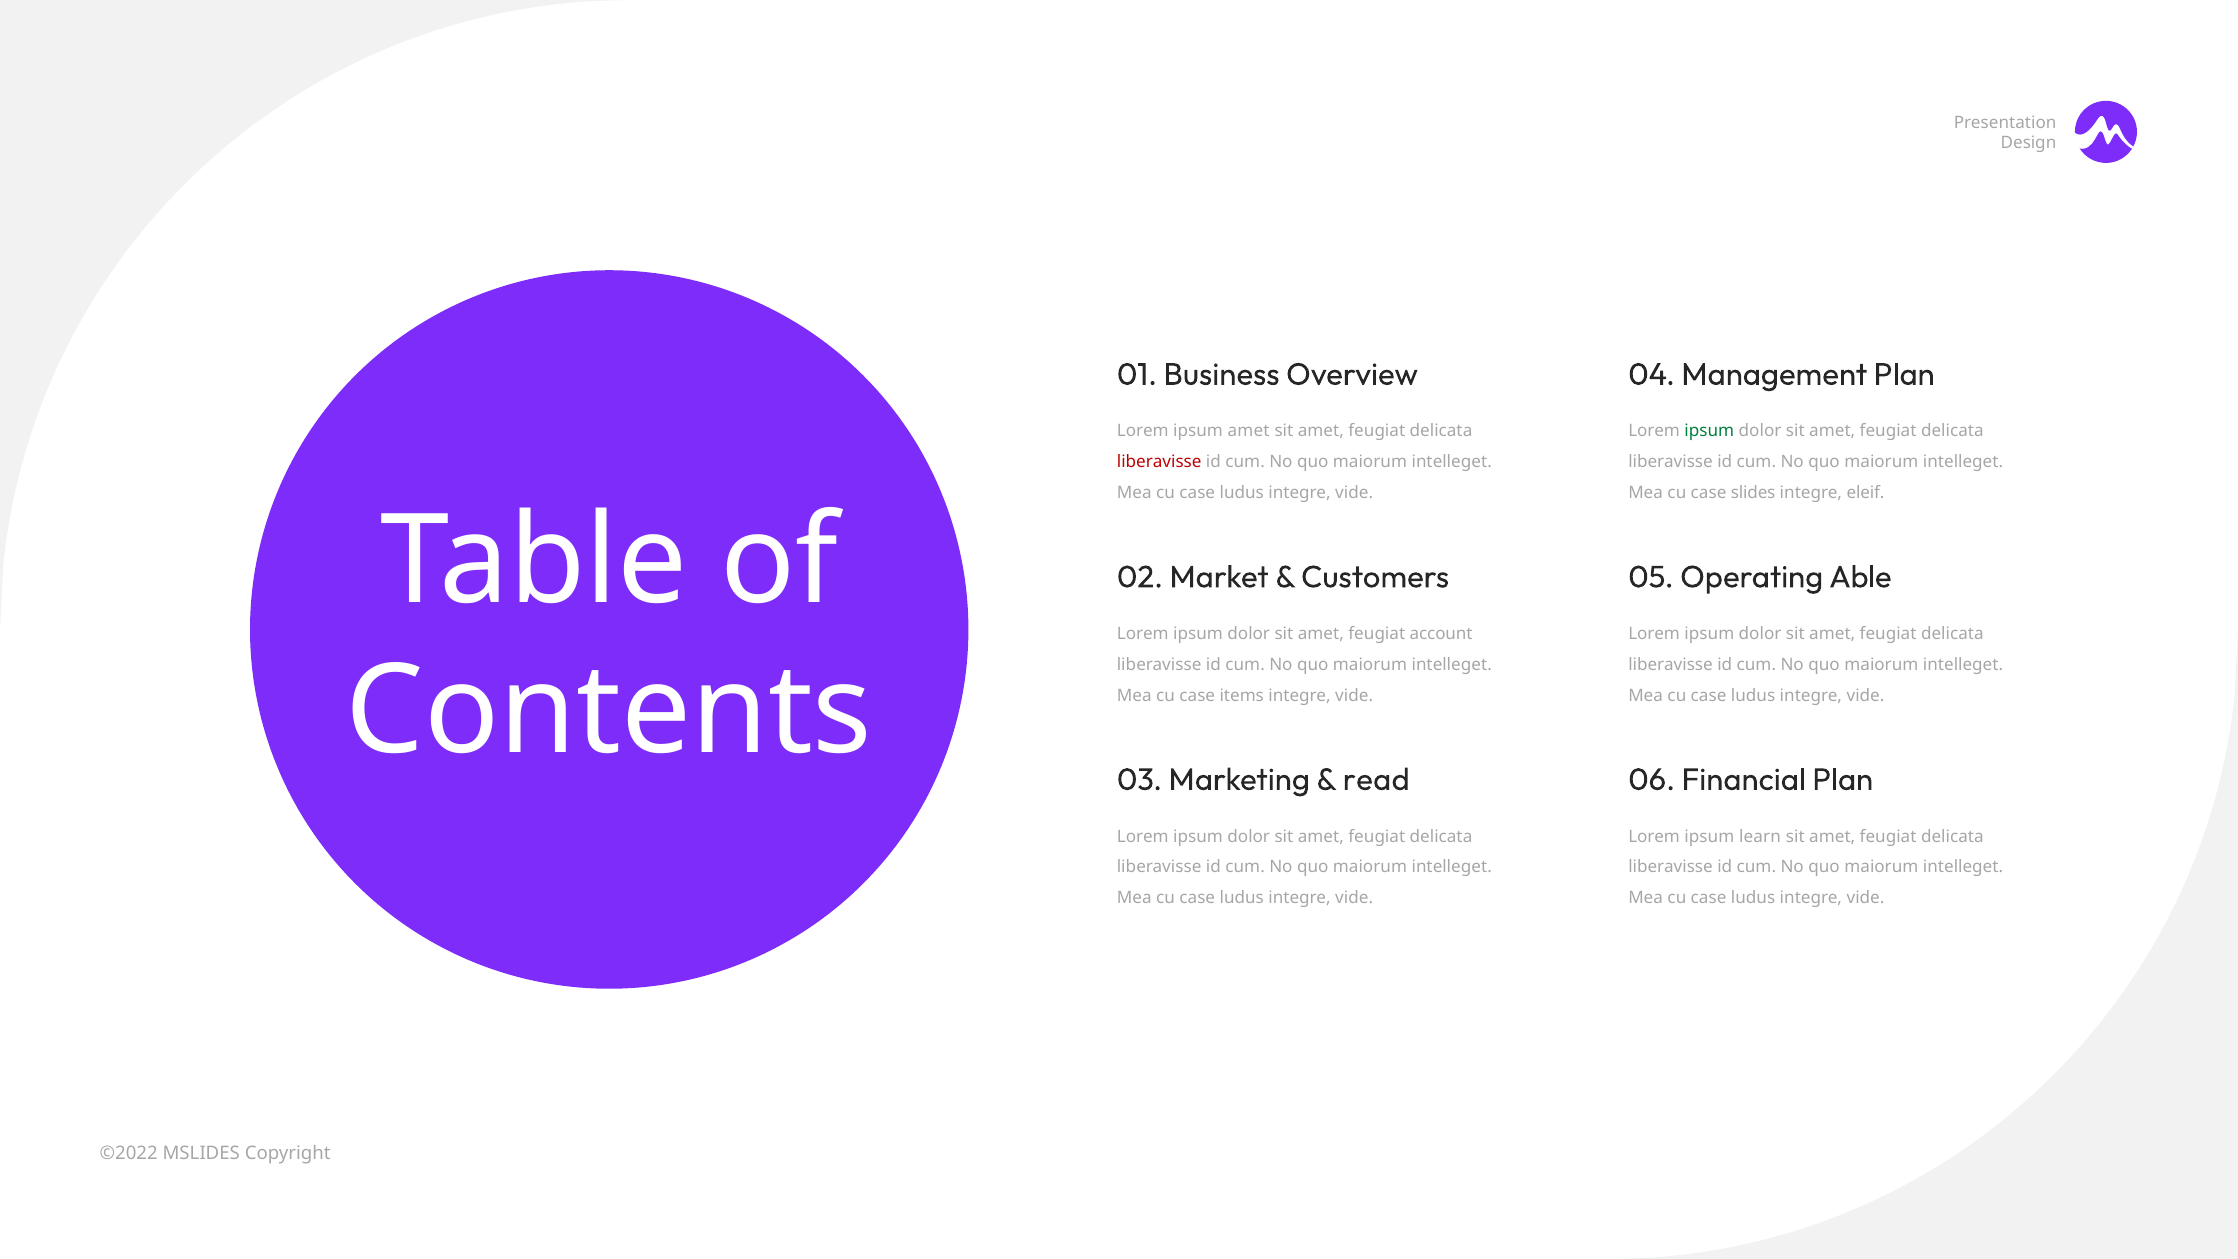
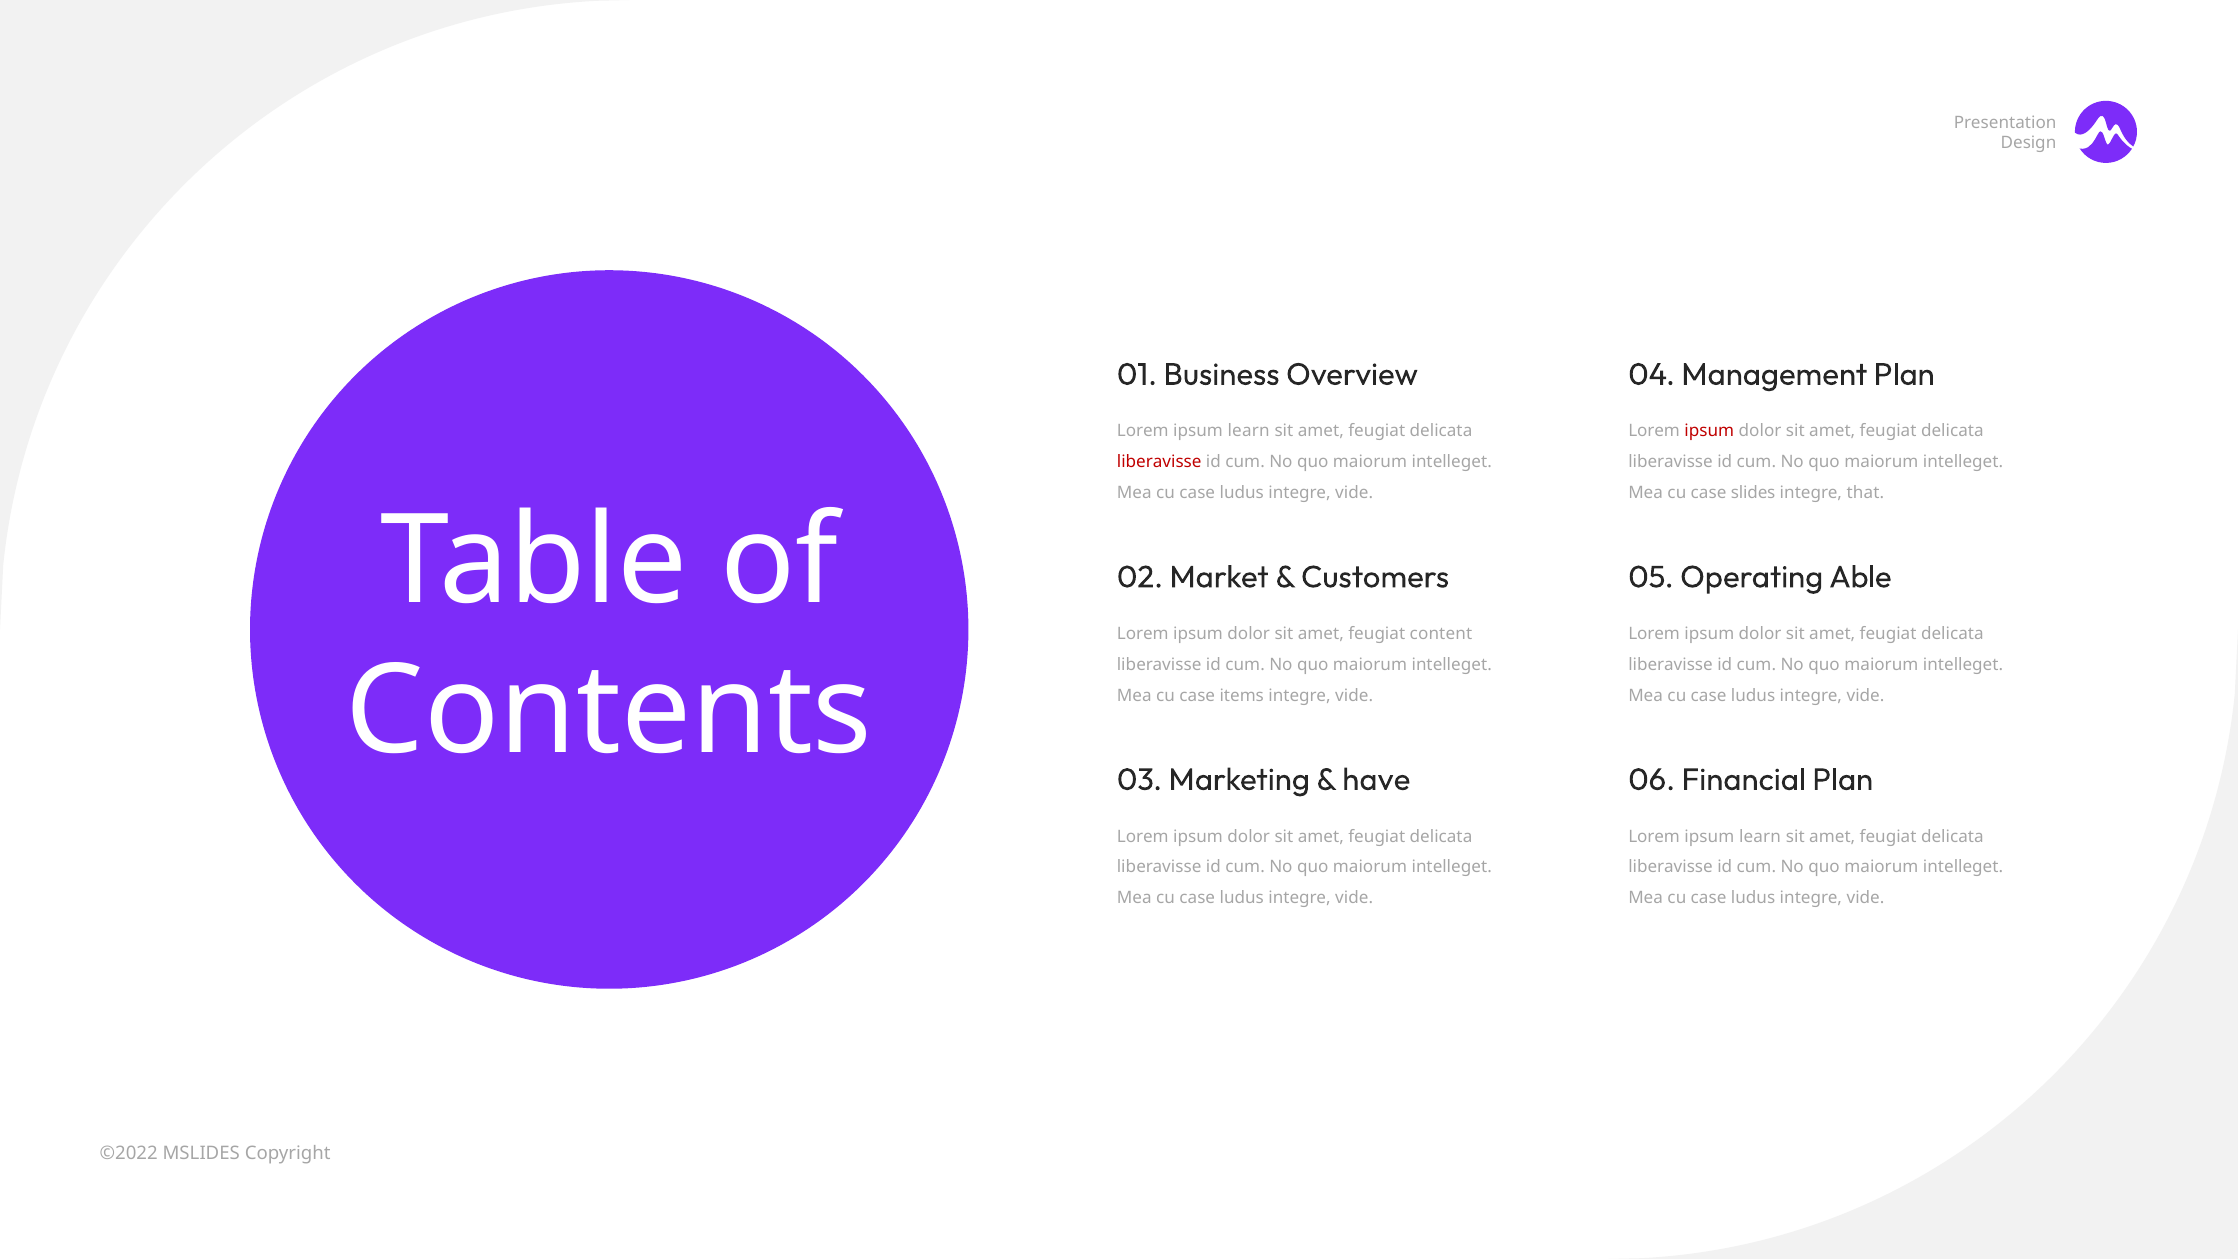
amet at (1249, 431): amet -> learn
ipsum at (1709, 431) colour: green -> red
eleif: eleif -> that
account: account -> content
read: read -> have
